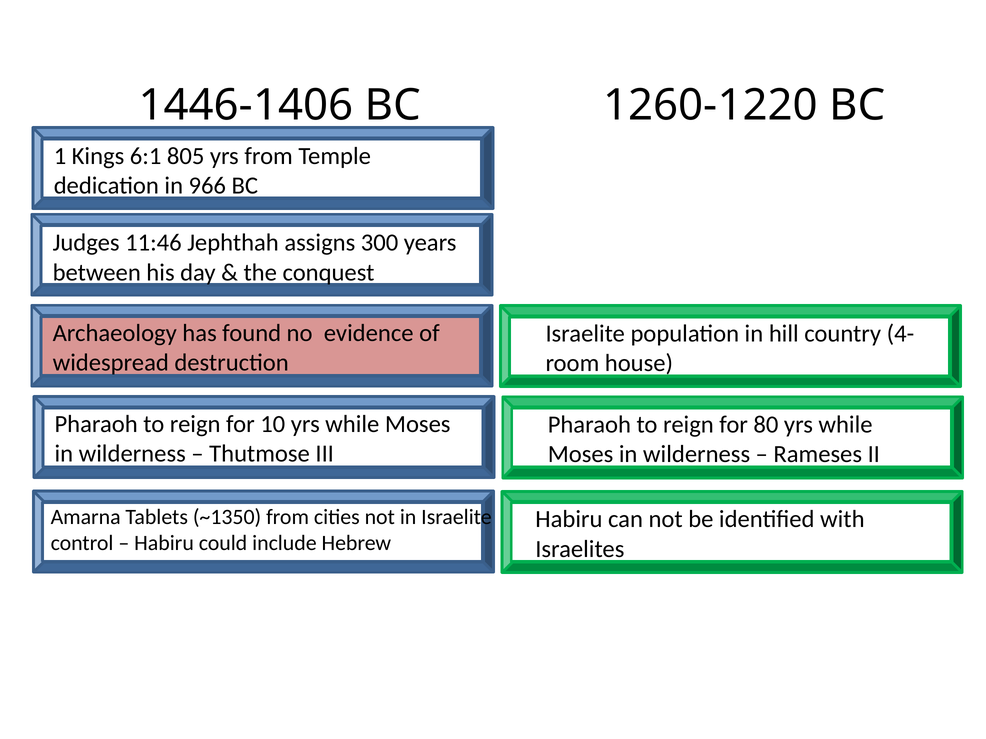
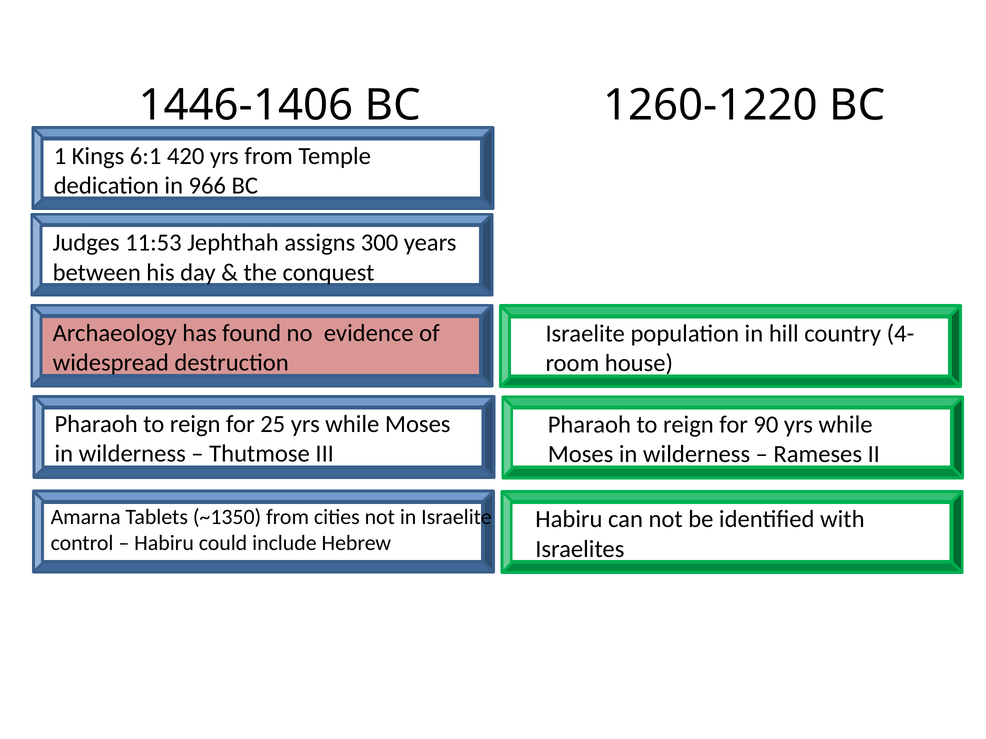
805: 805 -> 420
11:46: 11:46 -> 11:53
10: 10 -> 25
80: 80 -> 90
